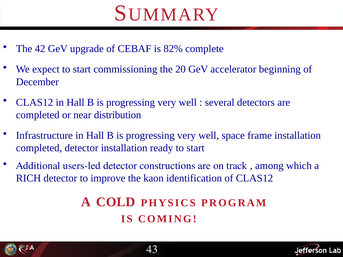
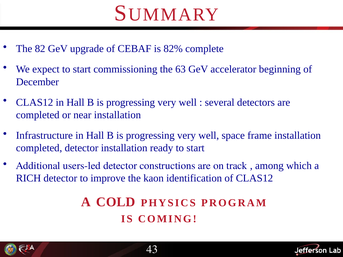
42: 42 -> 82
20: 20 -> 63
near distribution: distribution -> installation
